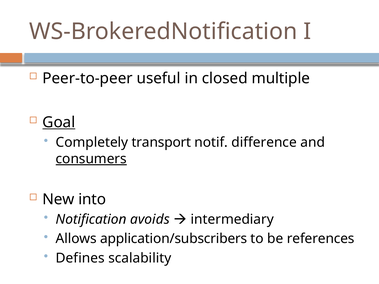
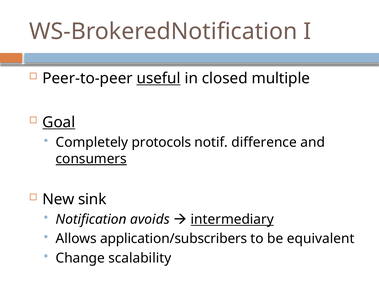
useful underline: none -> present
transport: transport -> protocols
into: into -> sink
intermediary underline: none -> present
references: references -> equivalent
Defines: Defines -> Change
